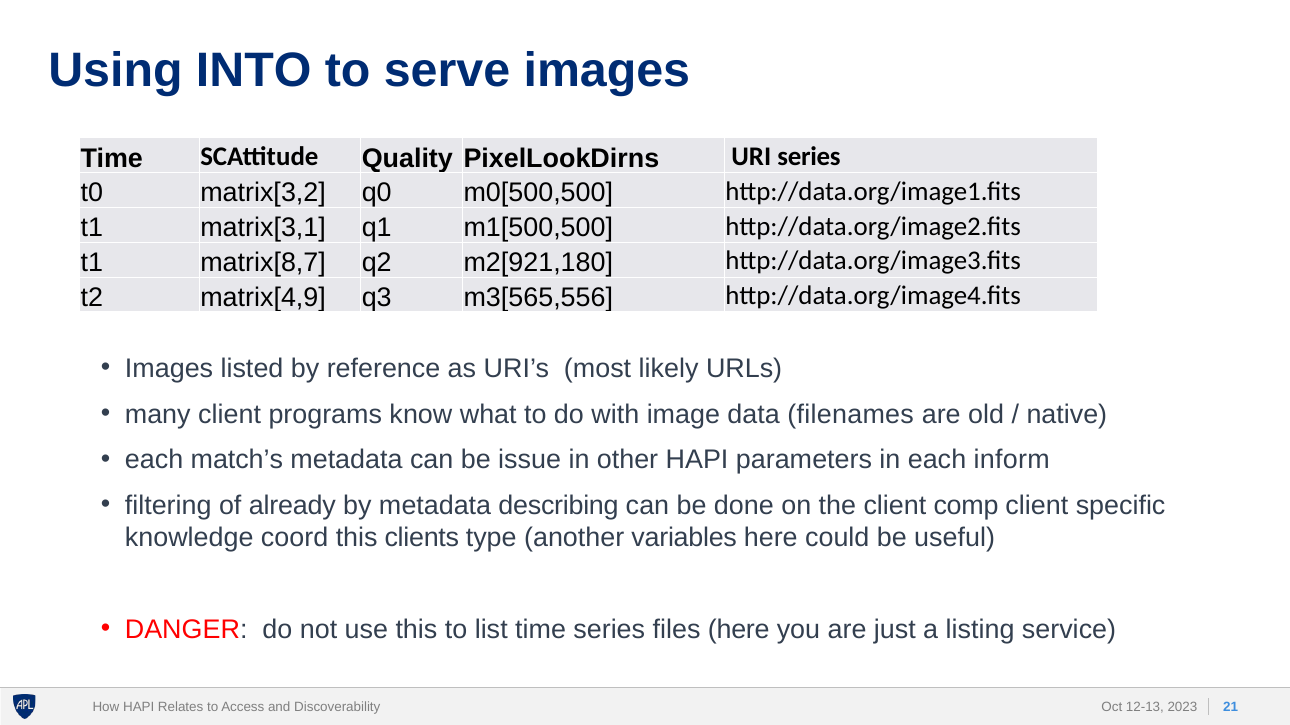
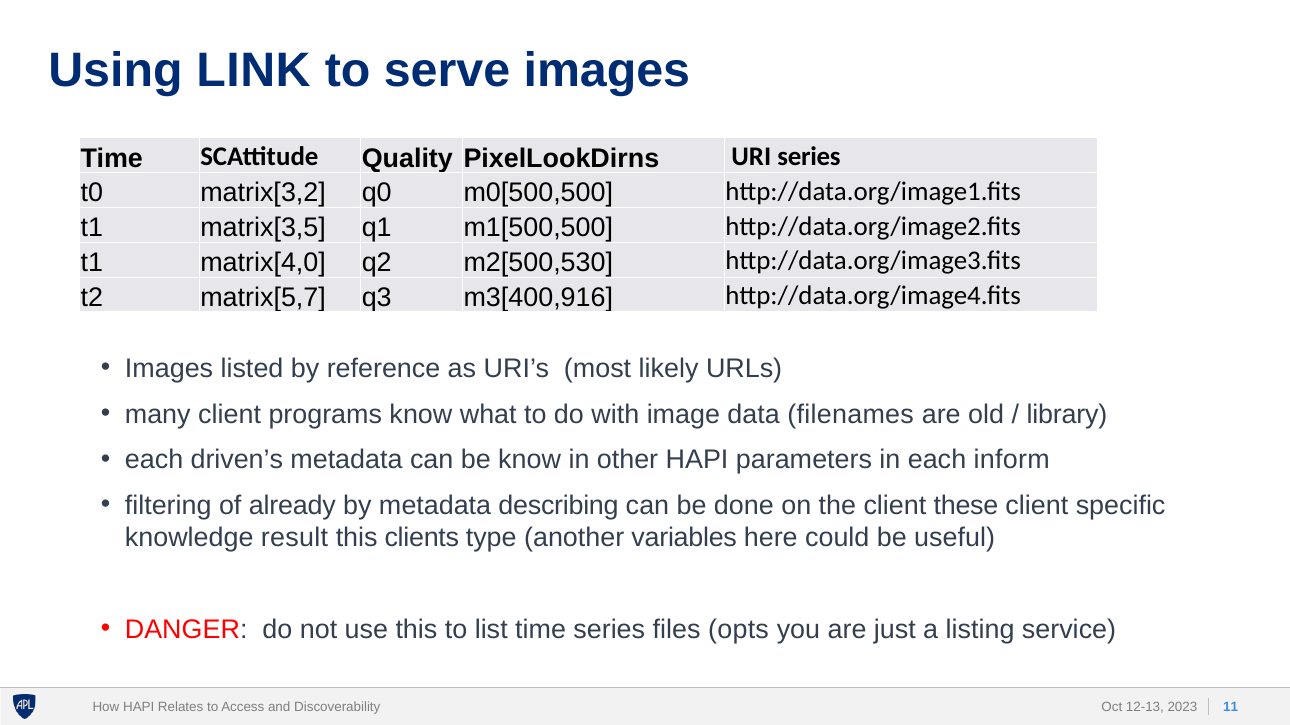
INTO: INTO -> LINK
matrix[3,1: matrix[3,1 -> matrix[3,5
matrix[8,7: matrix[8,7 -> matrix[4,0
m2[921,180: m2[921,180 -> m2[500,530
matrix[4,9: matrix[4,9 -> matrix[5,7
m3[565,556: m3[565,556 -> m3[400,916
native: native -> library
match’s: match’s -> driven’s
be issue: issue -> know
comp: comp -> these
coord: coord -> result
files here: here -> opts
21: 21 -> 11
